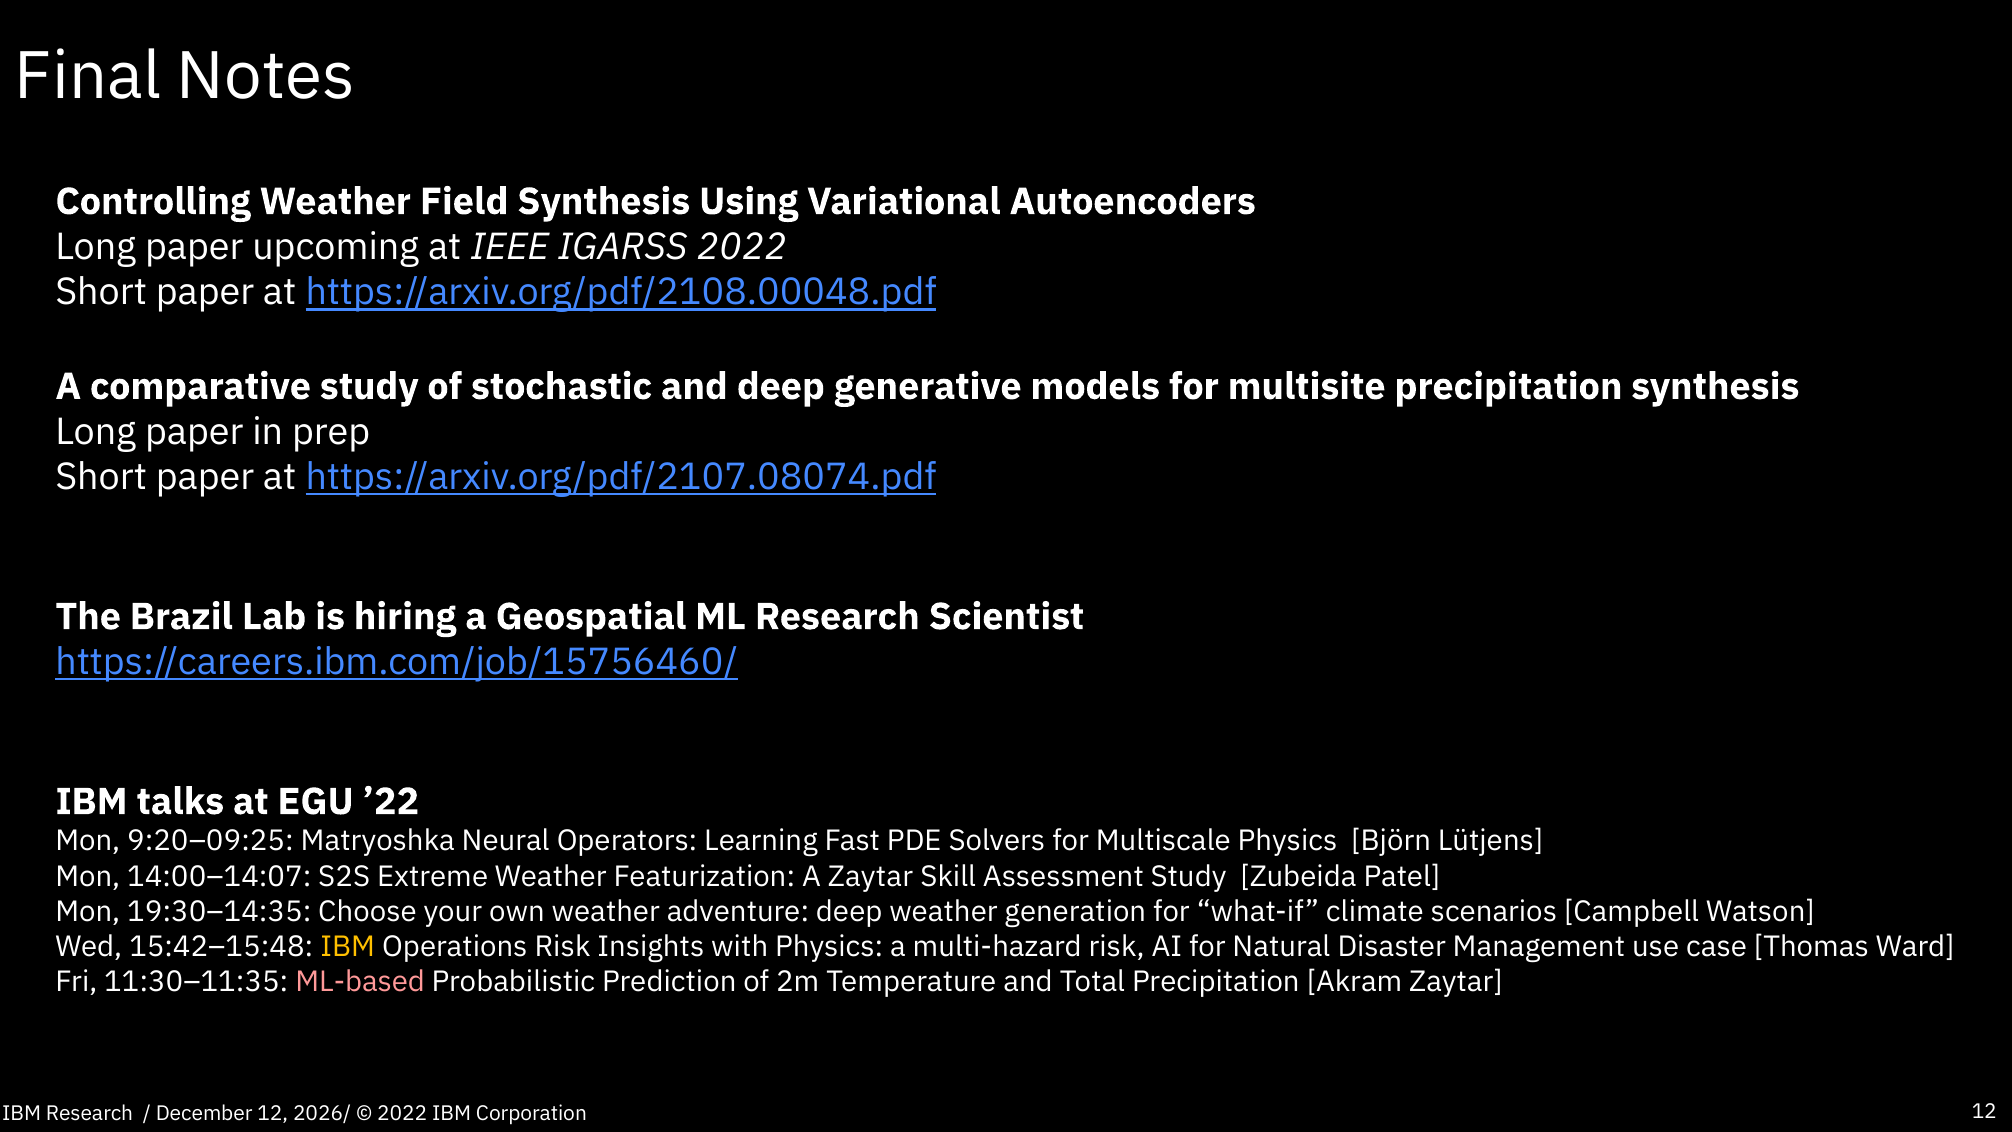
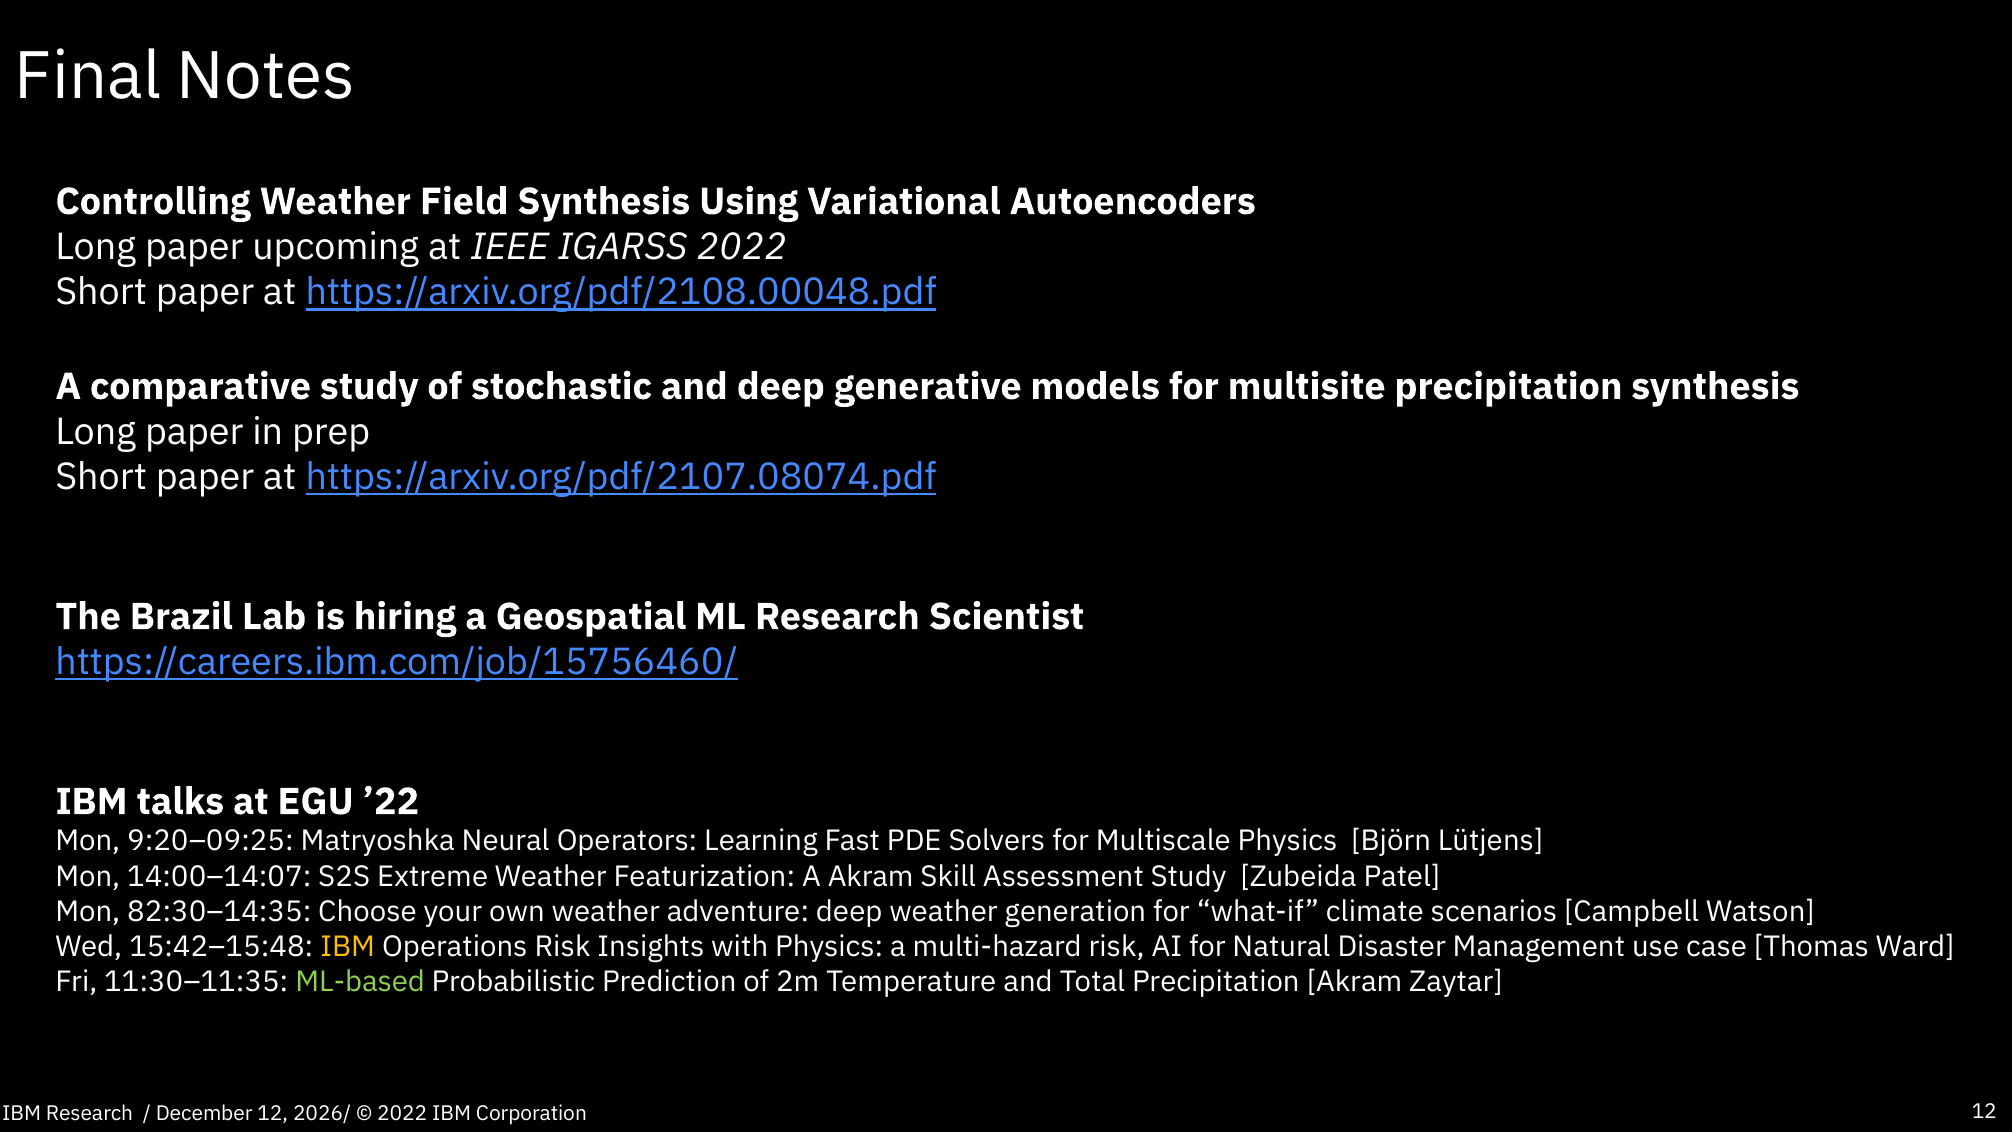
A Zaytar: Zaytar -> Akram
19:30–14:35: 19:30–14:35 -> 82:30–14:35
ML-based colour: pink -> light green
